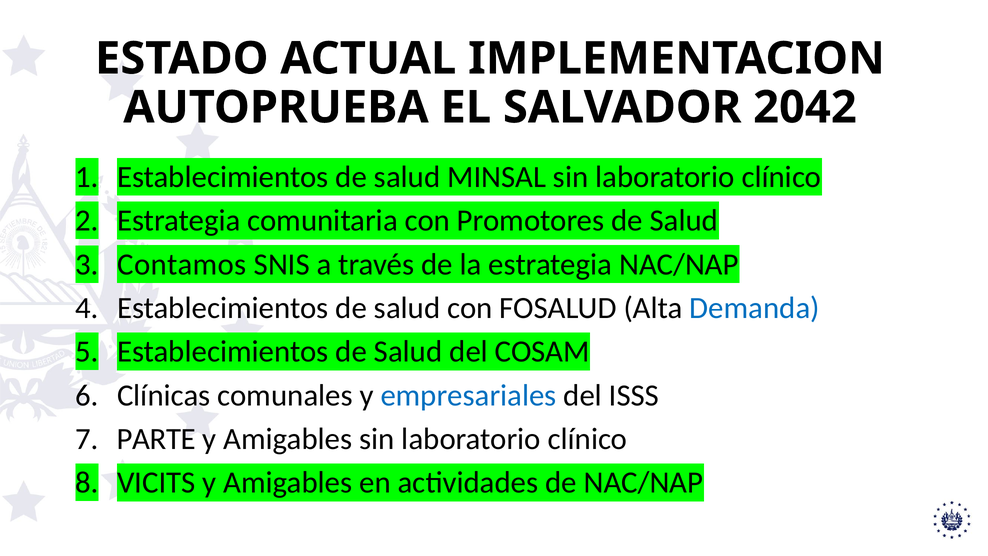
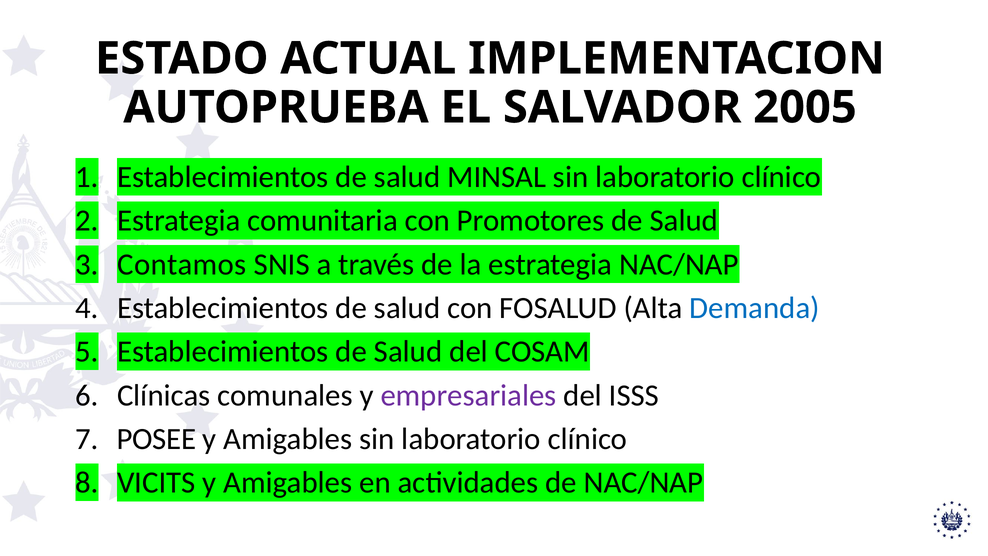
2042: 2042 -> 2005
empresariales colour: blue -> purple
PARTE: PARTE -> POSEE
